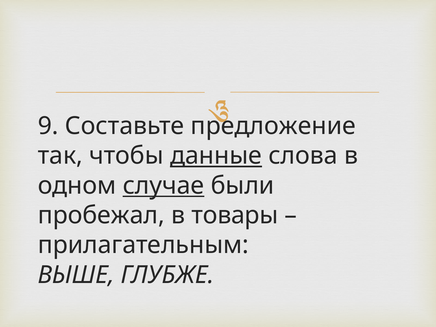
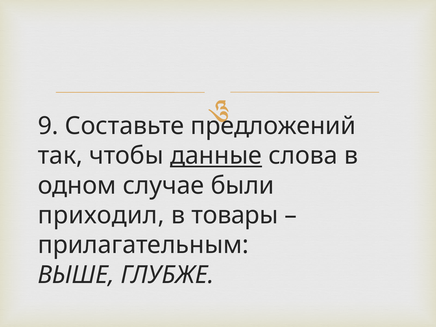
предложение: предложение -> предложений
случае underline: present -> none
пробежал: пробежал -> приходил
